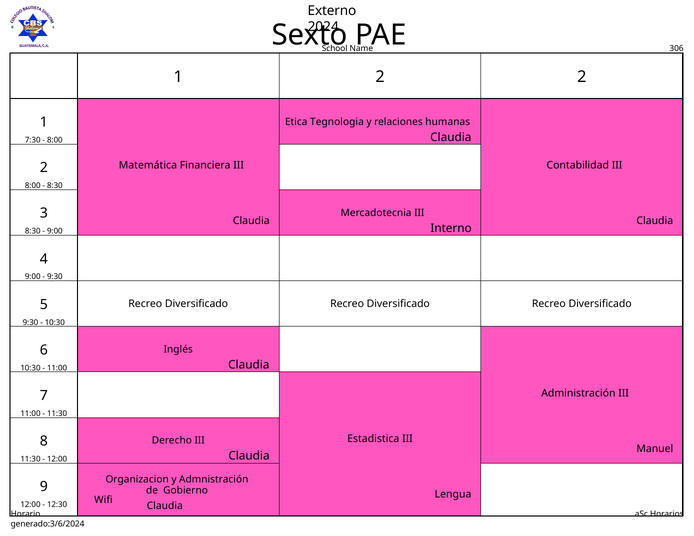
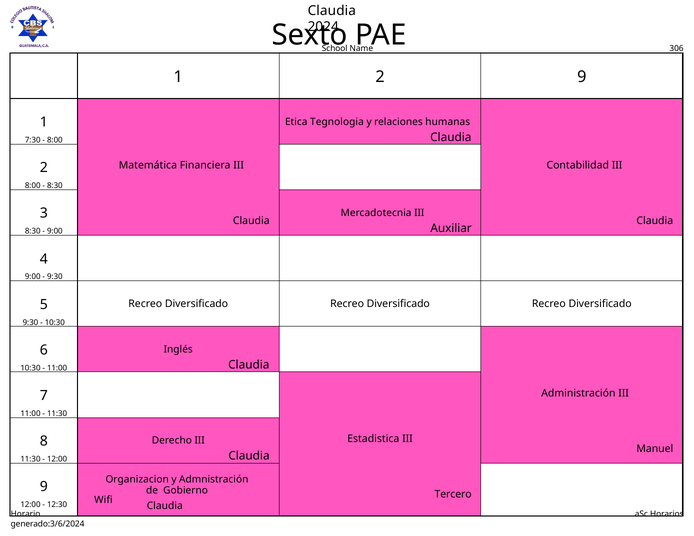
Externo at (332, 11): Externo -> Claudia
2 2: 2 -> 9
Interno: Interno -> Auxiliar
Lengua: Lengua -> Tercero
